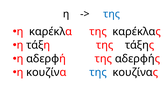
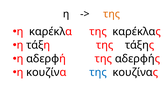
της at (112, 14) colour: blue -> orange
